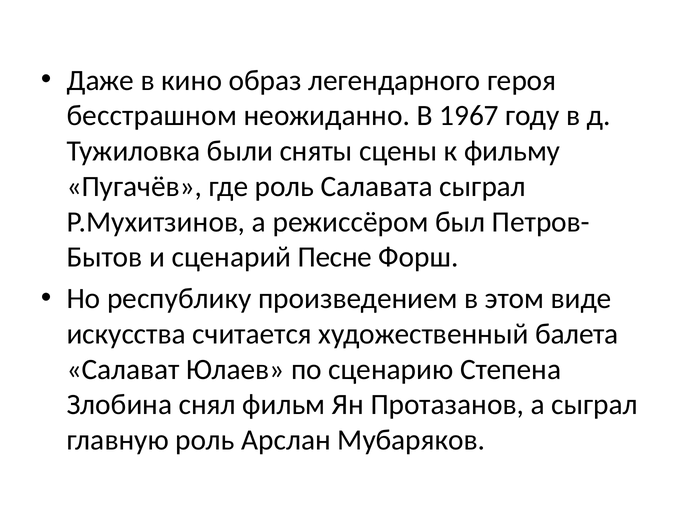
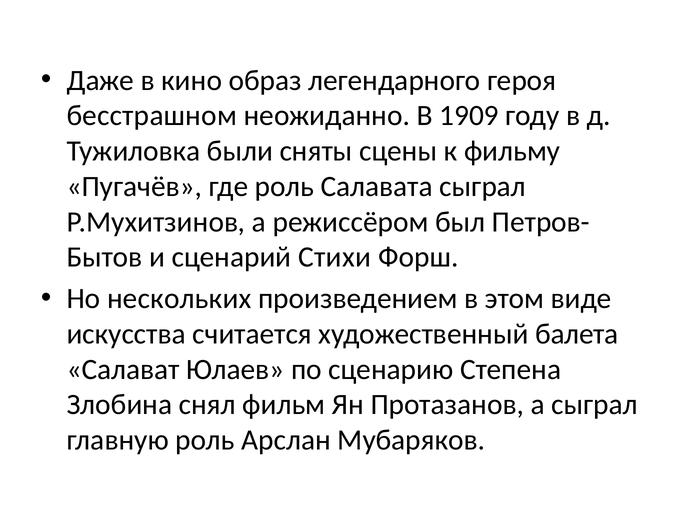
1967: 1967 -> 1909
Песне: Песне -> Стихи
республику: республику -> нескольких
